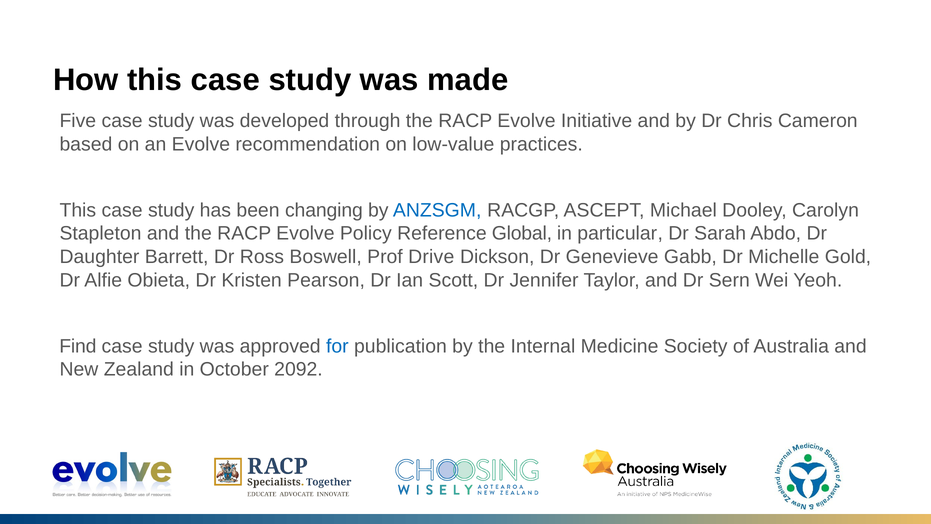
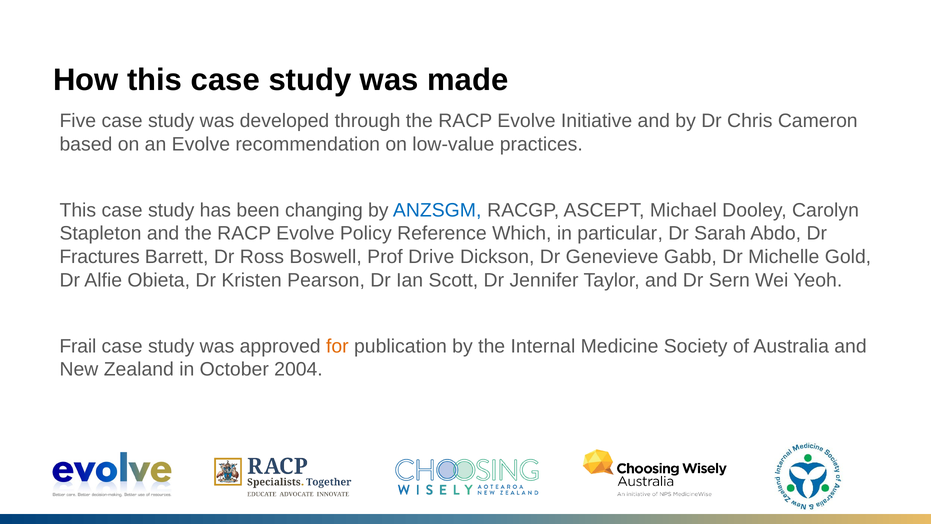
Global: Global -> Which
Daughter: Daughter -> Fractures
Find: Find -> Frail
for colour: blue -> orange
2092: 2092 -> 2004
